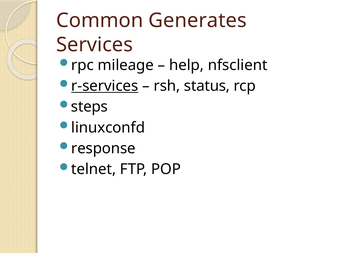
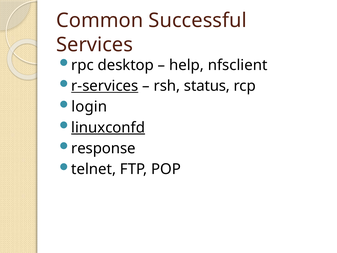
Generates: Generates -> Successful
mileage: mileage -> desktop
steps: steps -> login
linuxconfd underline: none -> present
